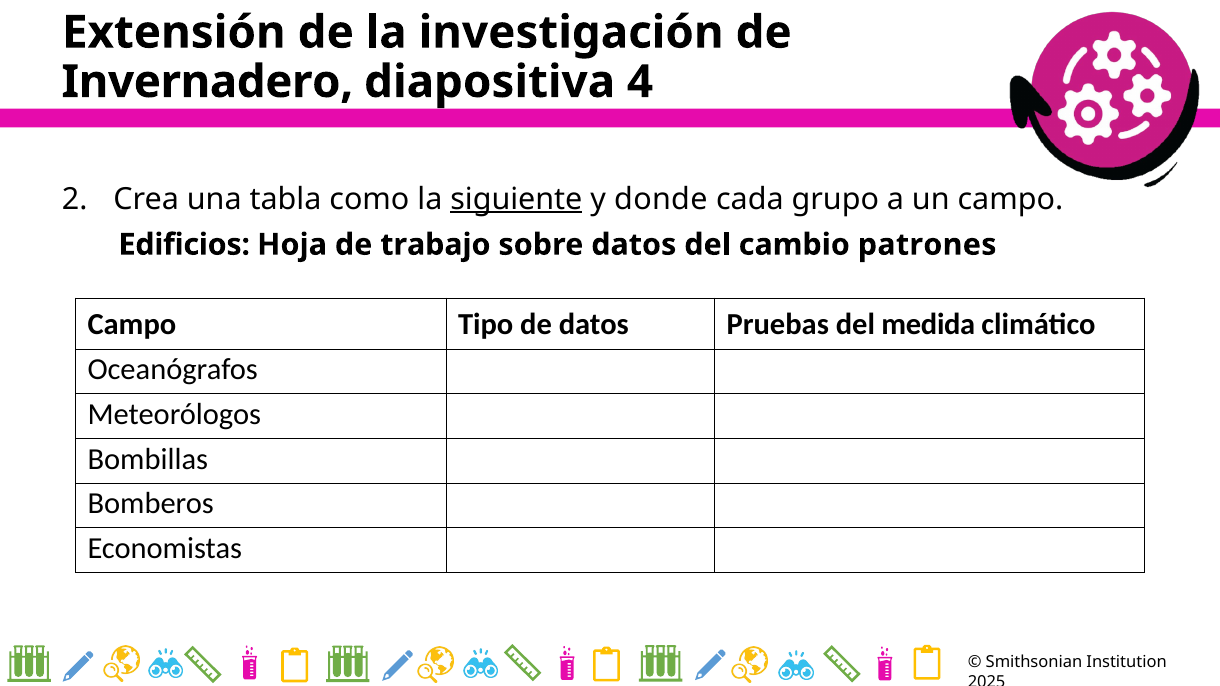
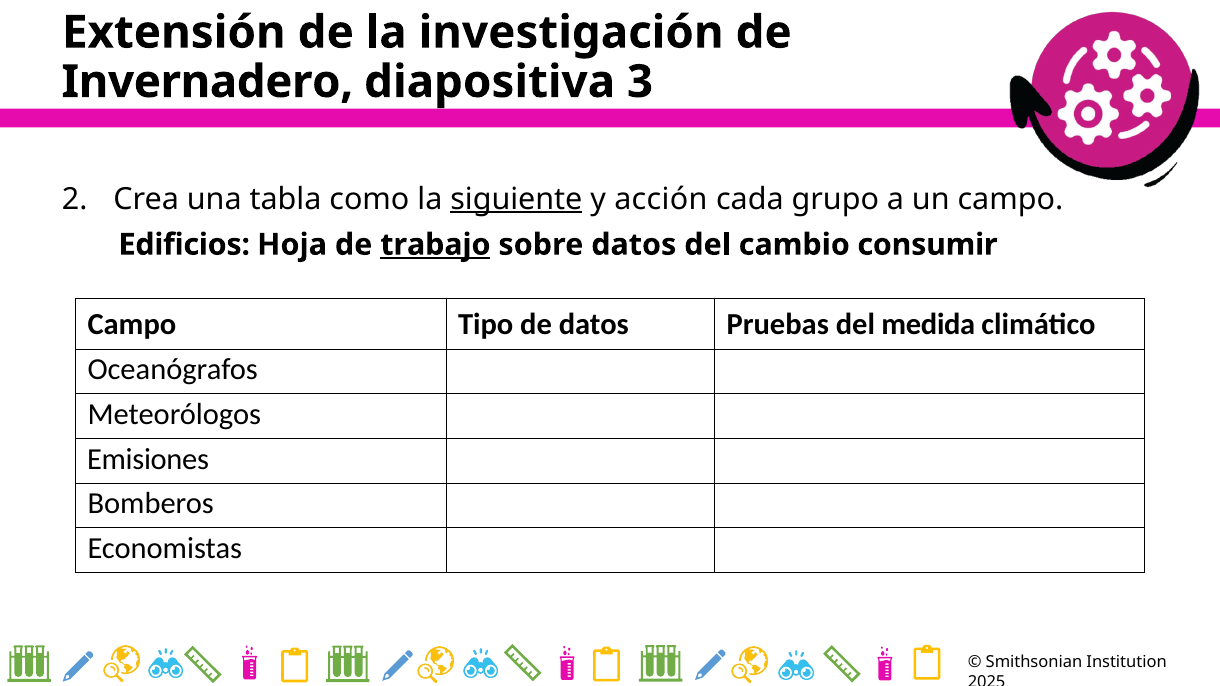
4: 4 -> 3
donde: donde -> acción
trabajo underline: none -> present
patrones: patrones -> consumir
Bombillas: Bombillas -> Emisiones
